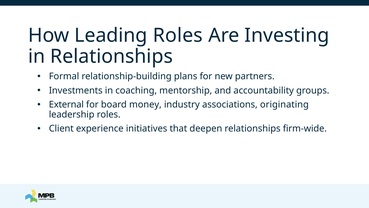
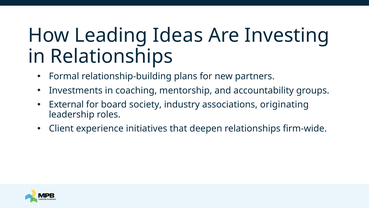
Leading Roles: Roles -> Ideas
money: money -> society
